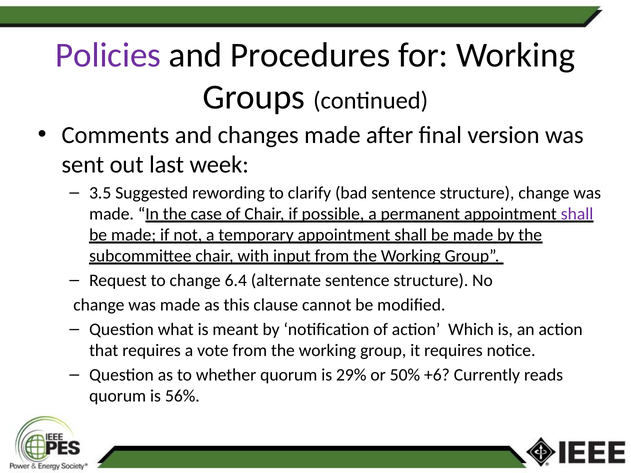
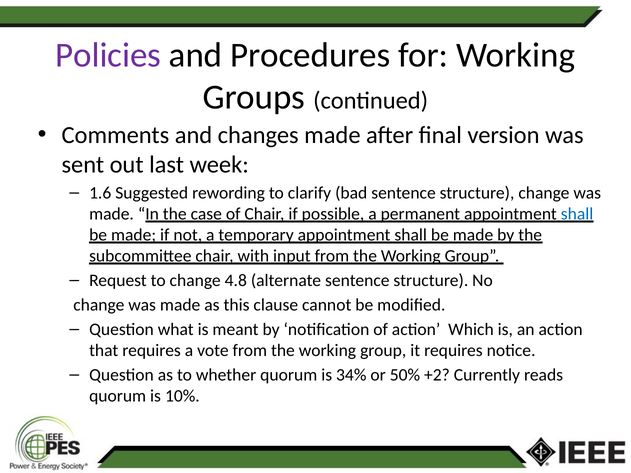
3.5: 3.5 -> 1.6
shall at (577, 214) colour: purple -> blue
6.4: 6.4 -> 4.8
29%: 29% -> 34%
+6: +6 -> +2
56%: 56% -> 10%
